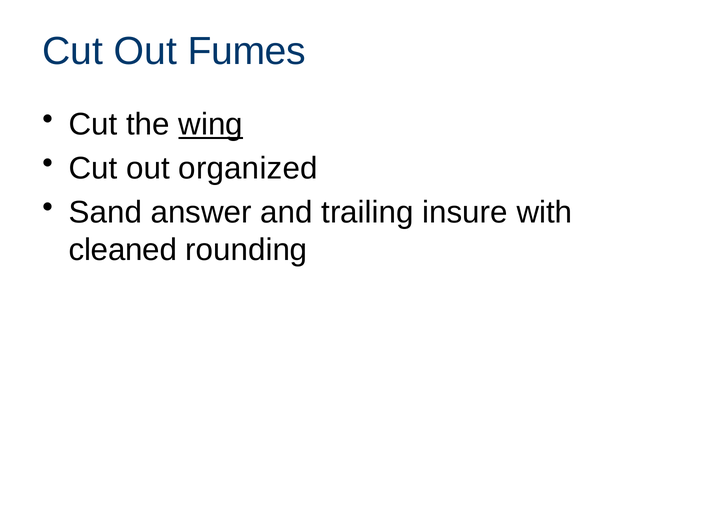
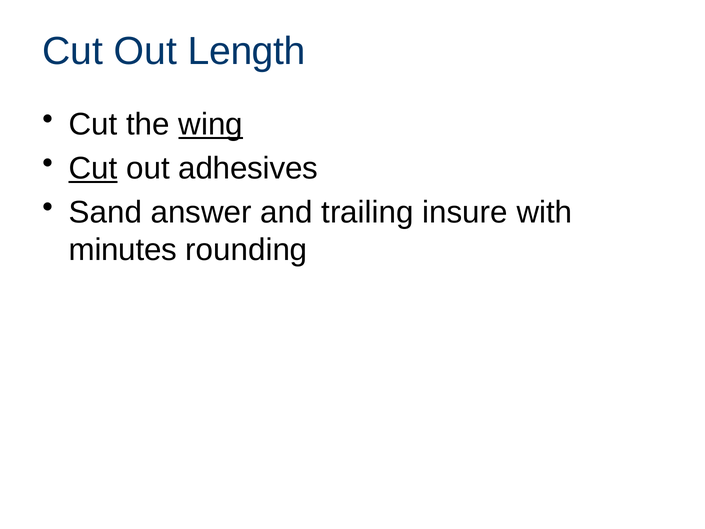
Fumes: Fumes -> Length
Cut at (93, 168) underline: none -> present
organized: organized -> adhesives
cleaned: cleaned -> minutes
